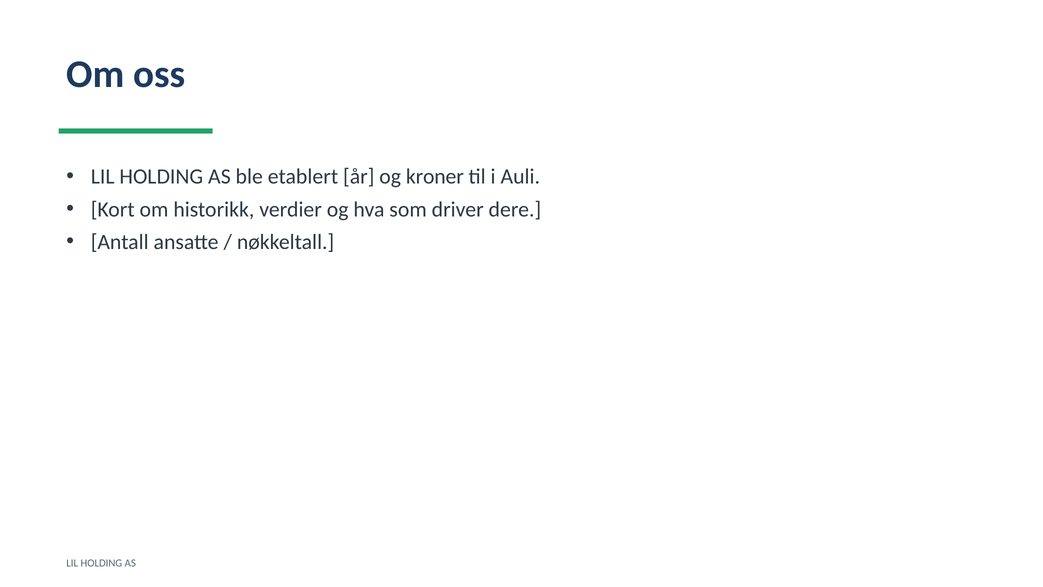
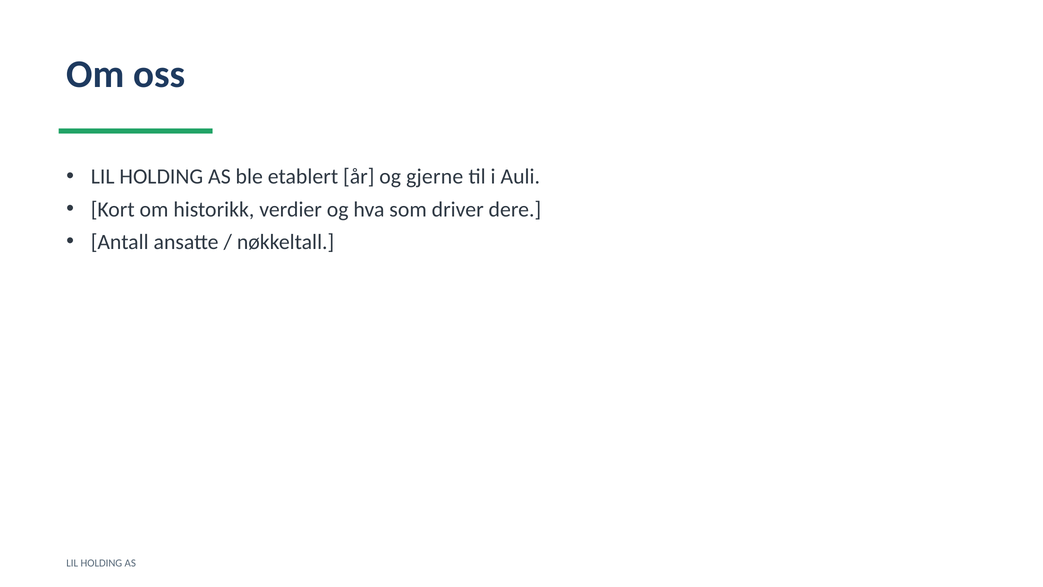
kroner: kroner -> gjerne
